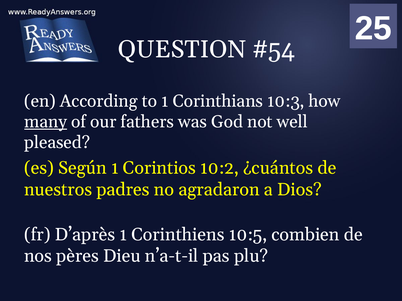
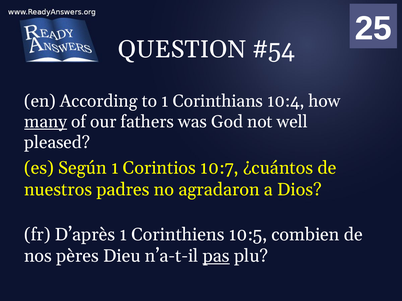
10:3: 10:3 -> 10:4
10:2: 10:2 -> 10:7
pas underline: none -> present
